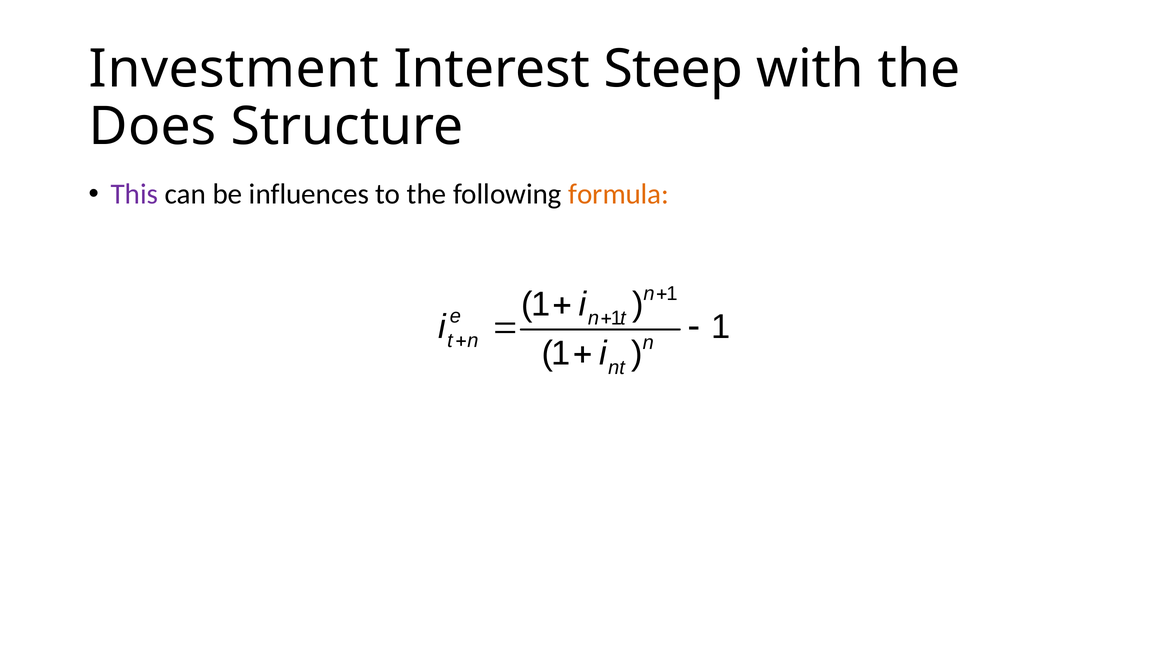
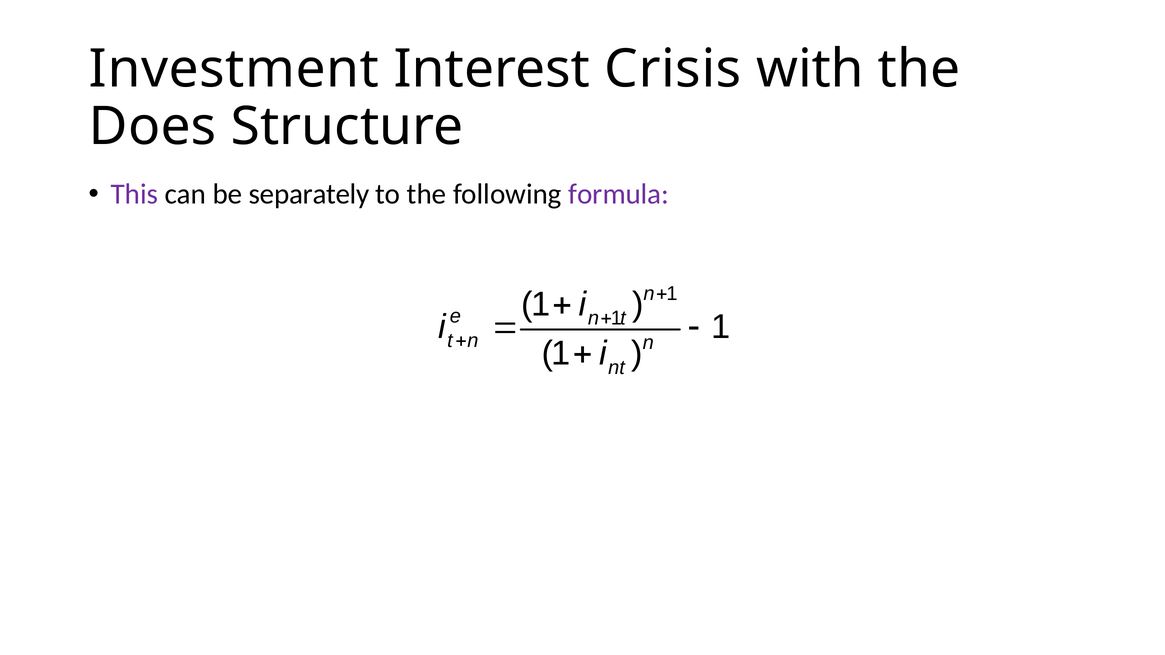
Steep: Steep -> Crisis
influences: influences -> separately
formula colour: orange -> purple
